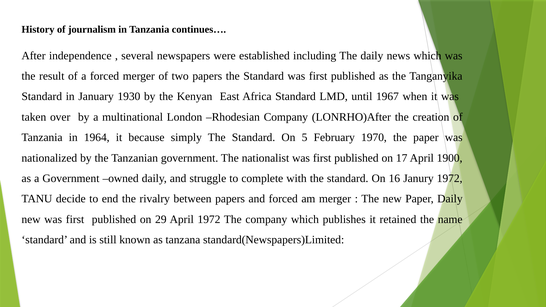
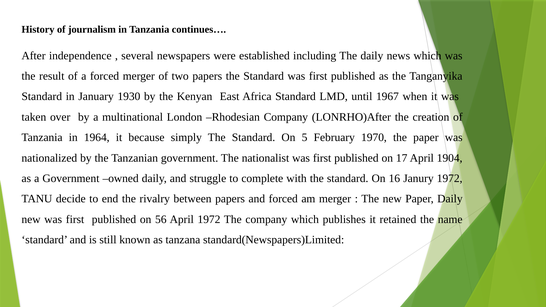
1900: 1900 -> 1904
29: 29 -> 56
